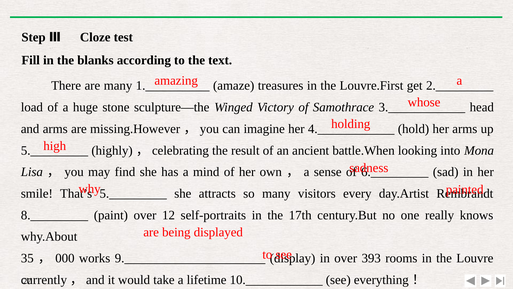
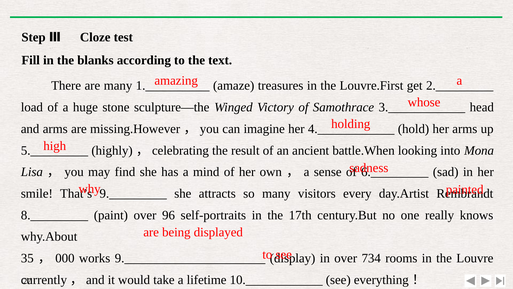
5._________ at (133, 193): 5._________ -> 9._________
12: 12 -> 96
393: 393 -> 734
